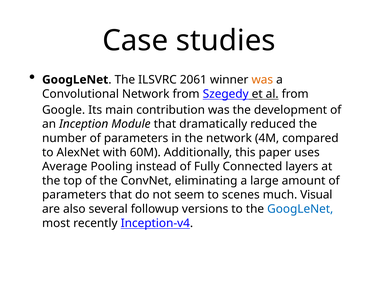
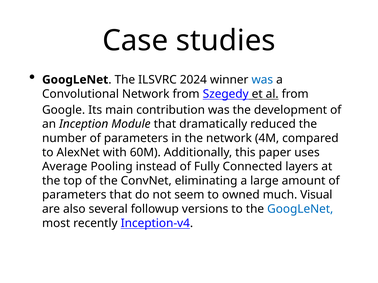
2061: 2061 -> 2024
was at (262, 80) colour: orange -> blue
scenes: scenes -> owned
